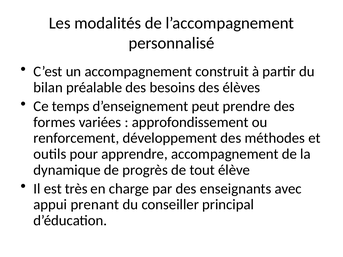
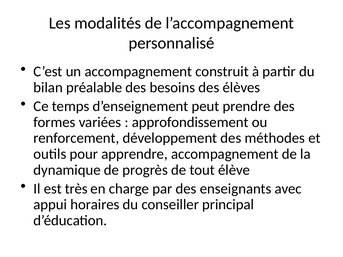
prenant: prenant -> horaires
